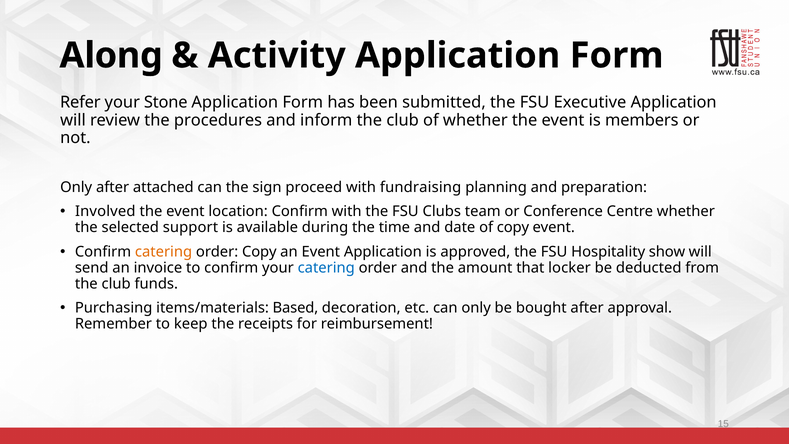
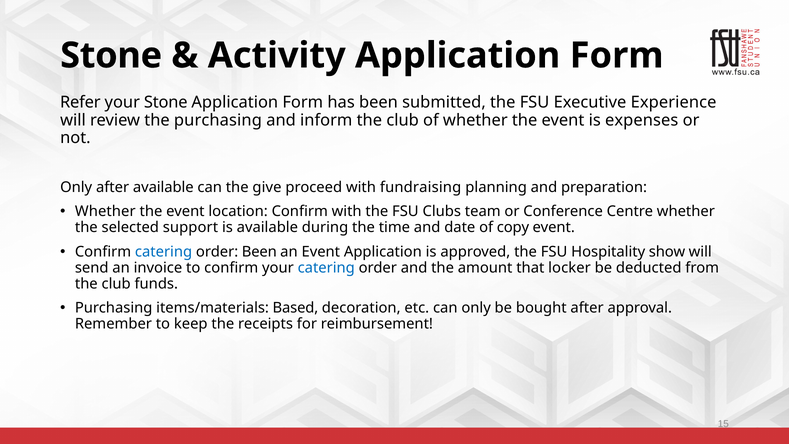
Along at (111, 55): Along -> Stone
Executive Application: Application -> Experience
the procedures: procedures -> purchasing
members: members -> expenses
after attached: attached -> available
sign: sign -> give
Involved at (105, 211): Involved -> Whether
catering at (164, 252) colour: orange -> blue
order Copy: Copy -> Been
